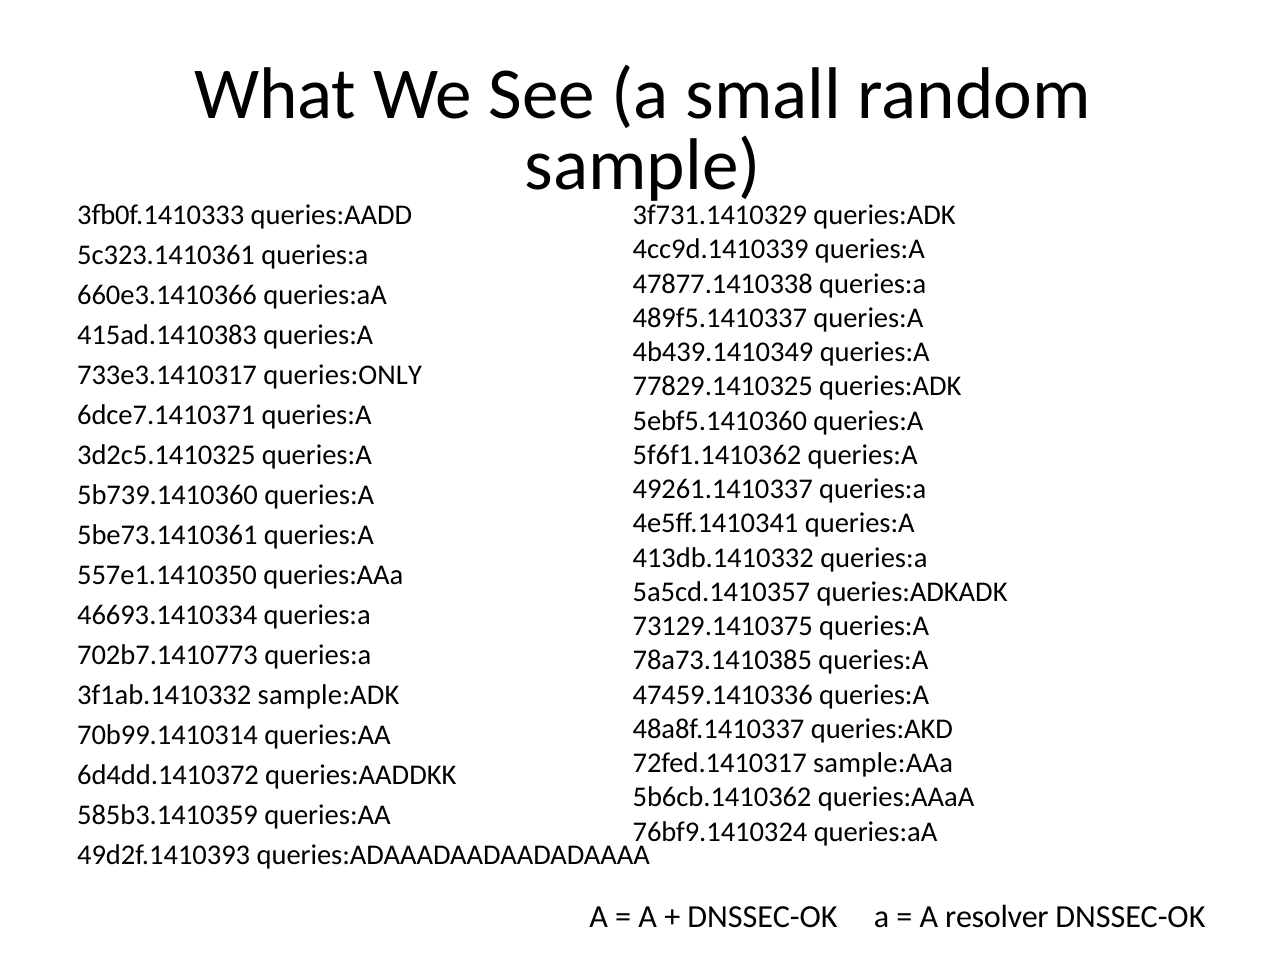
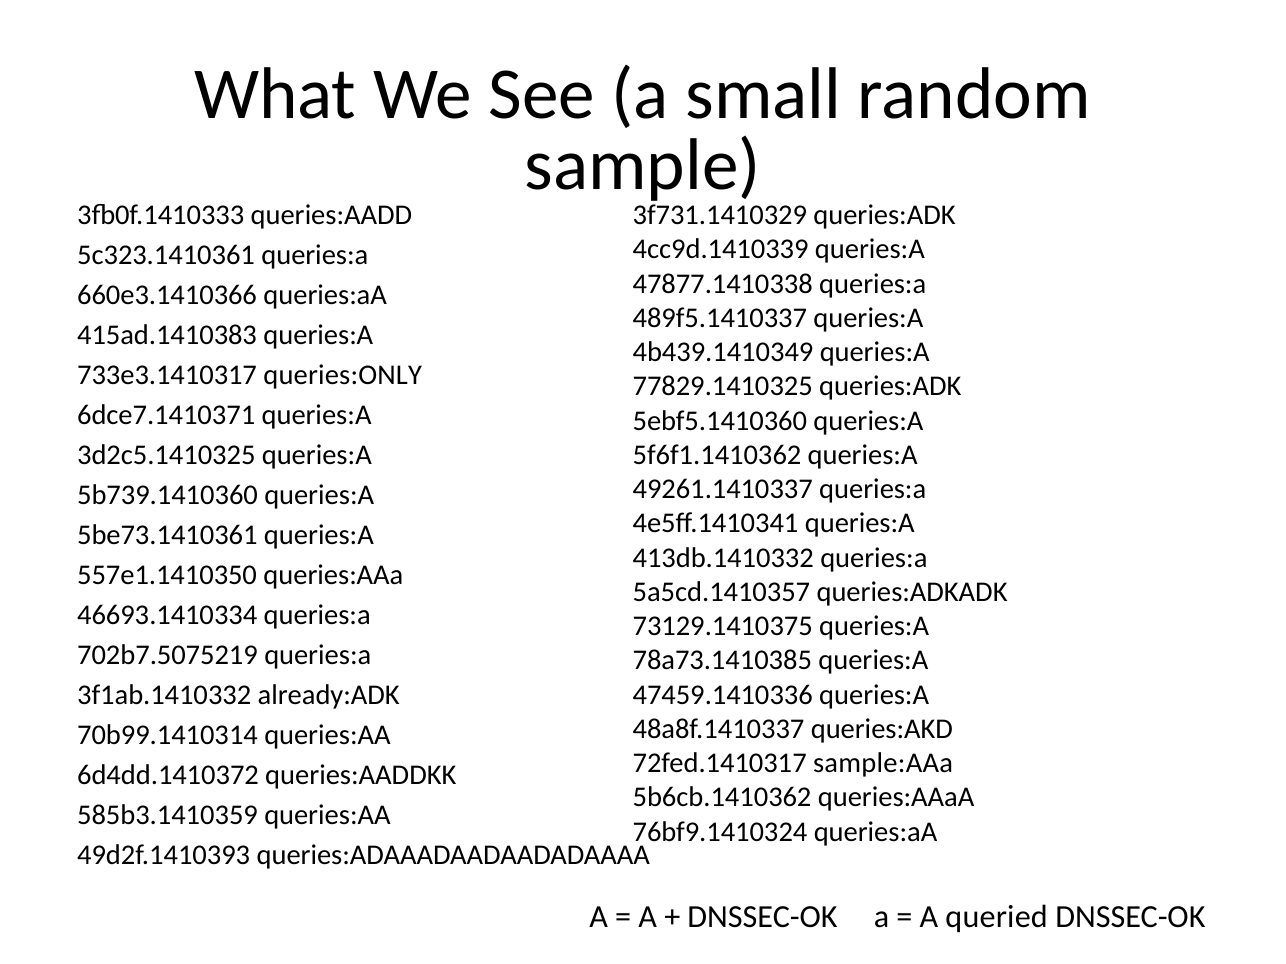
702b7.1410773: 702b7.1410773 -> 702b7.5075219
sample:ADK: sample:ADK -> already:ADK
resolver: resolver -> queried
